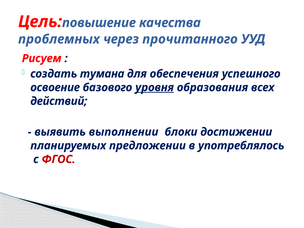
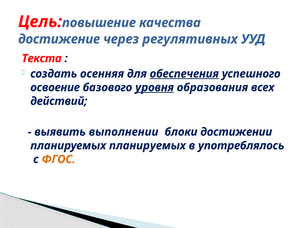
проблемных: проблемных -> достижение
прочитанного: прочитанного -> регулятивных
Рисуем: Рисуем -> Текста
тумана: тумана -> осенняя
обеспечения underline: none -> present
планируемых предложении: предложении -> планируемых
ФГОС colour: red -> orange
